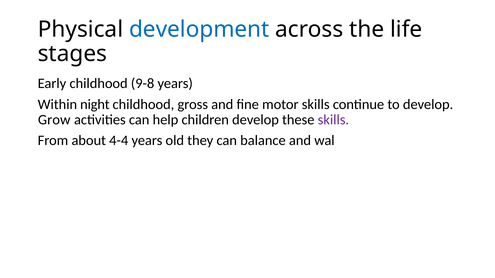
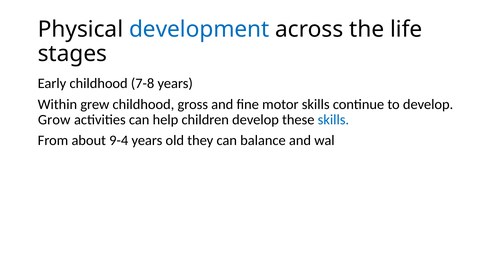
9-8: 9-8 -> 7-8
night: night -> grew
skills at (333, 120) colour: purple -> blue
4-4: 4-4 -> 9-4
